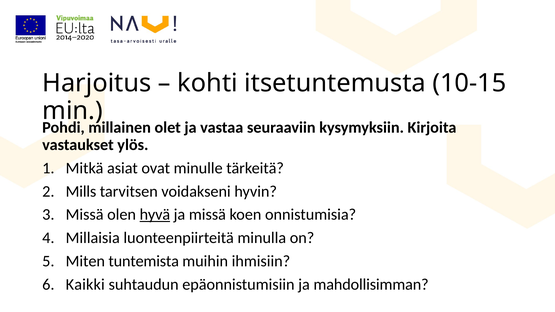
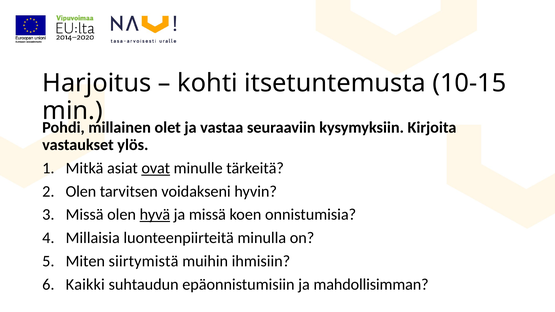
ovat underline: none -> present
Mills at (81, 191): Mills -> Olen
tuntemista: tuntemista -> siirtymistä
